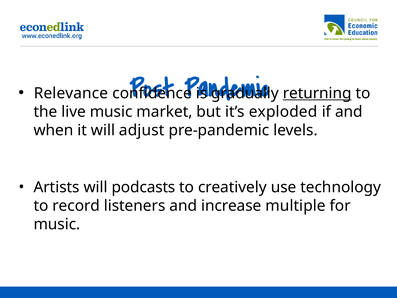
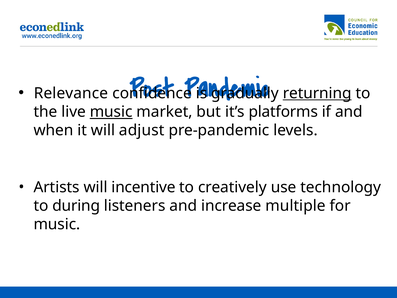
music at (111, 112) underline: none -> present
exploded: exploded -> platforms
podcasts: podcasts -> incentive
record: record -> during
